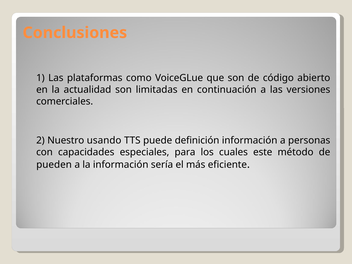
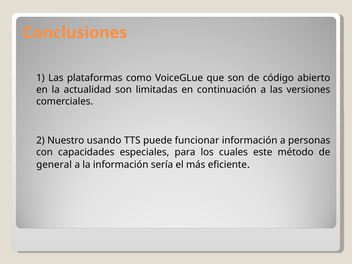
definición: definición -> funcionar
pueden: pueden -> general
